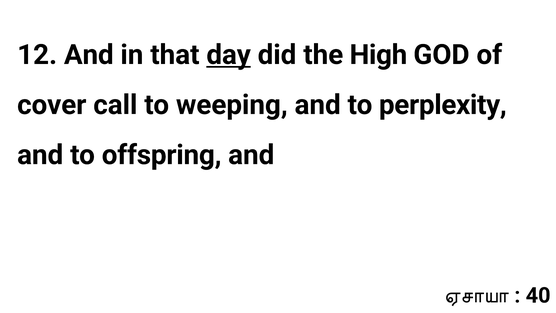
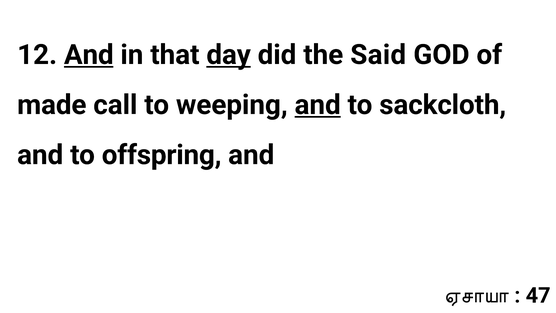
And at (89, 55) underline: none -> present
High: High -> Said
cover: cover -> made
and at (318, 105) underline: none -> present
perplexity: perplexity -> sackcloth
40: 40 -> 47
